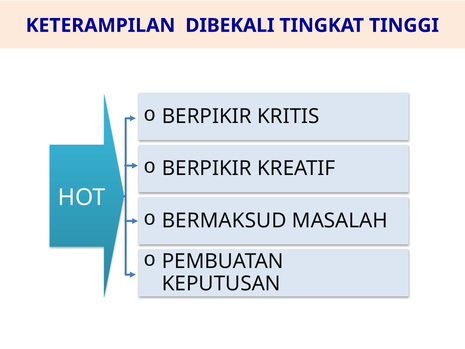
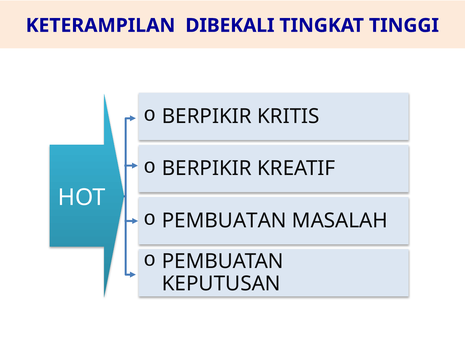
BERMAKSUD at (224, 220): BERMAKSUD -> PEMBUATAN
